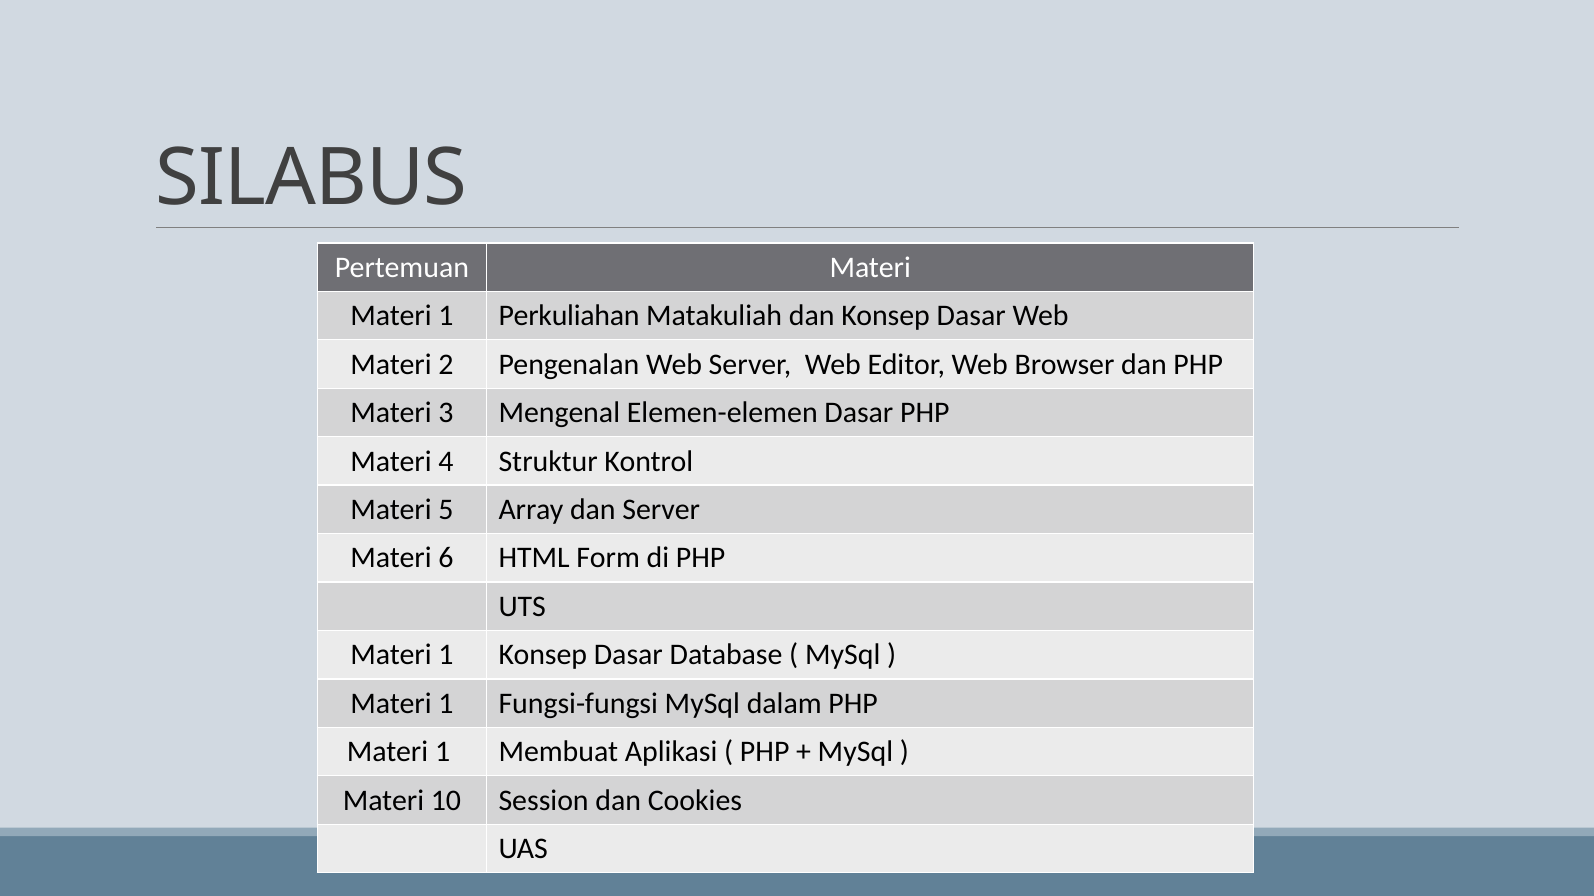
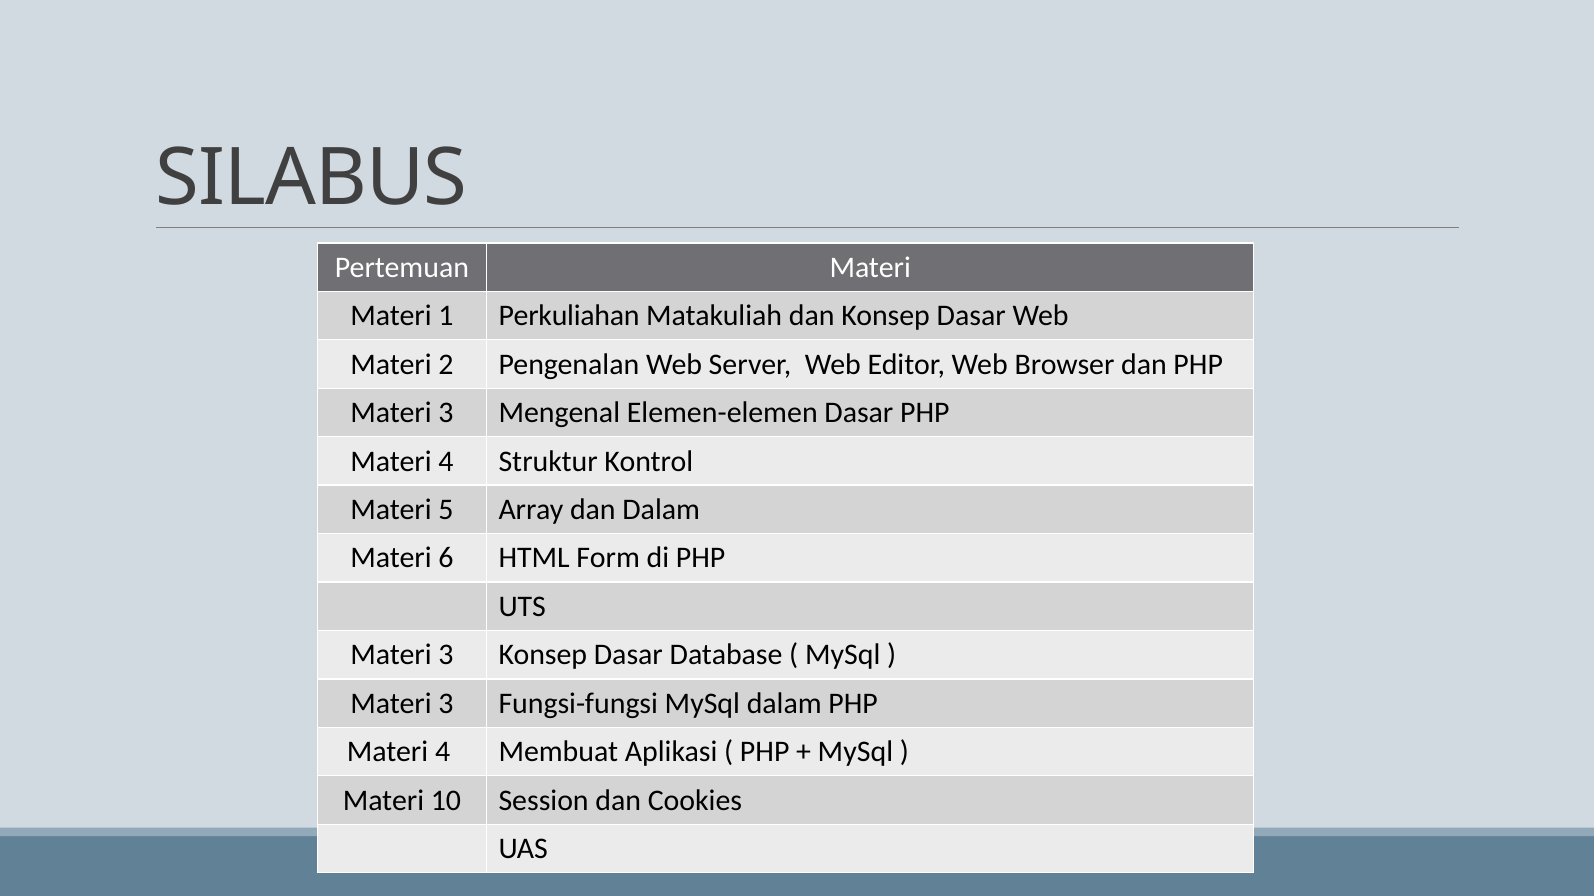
dan Server: Server -> Dalam
1 at (446, 655): 1 -> 3
1 at (446, 704): 1 -> 3
1 at (443, 752): 1 -> 4
